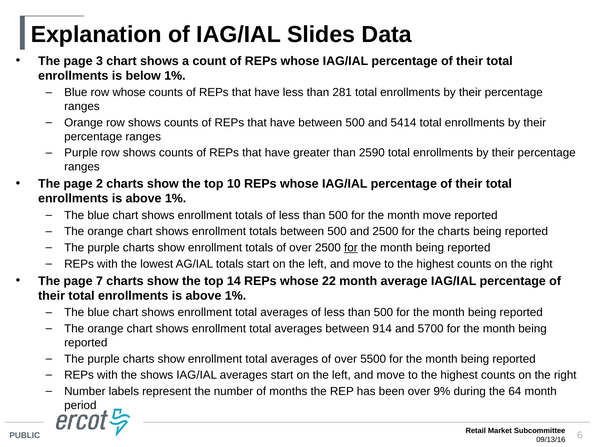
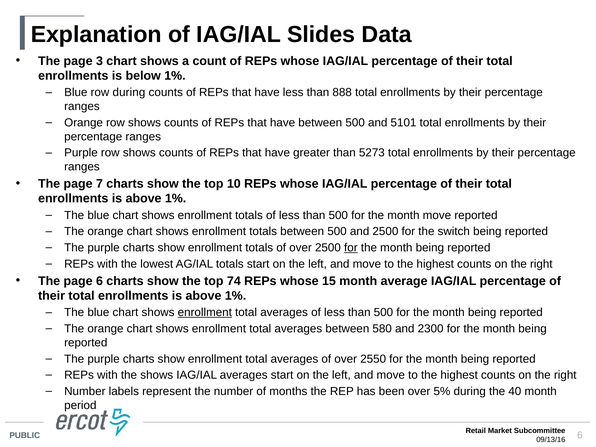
row whose: whose -> during
281: 281 -> 888
5414: 5414 -> 5101
2590: 2590 -> 5273
2: 2 -> 7
the charts: charts -> switch
page 7: 7 -> 6
14: 14 -> 74
22: 22 -> 15
enrollment at (205, 312) underline: none -> present
914: 914 -> 580
5700: 5700 -> 2300
5500: 5500 -> 2550
9%: 9% -> 5%
64: 64 -> 40
